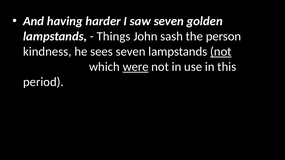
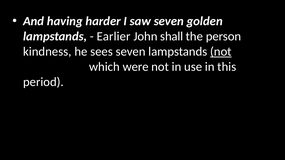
Things: Things -> Earlier
sash: sash -> shall
were underline: present -> none
